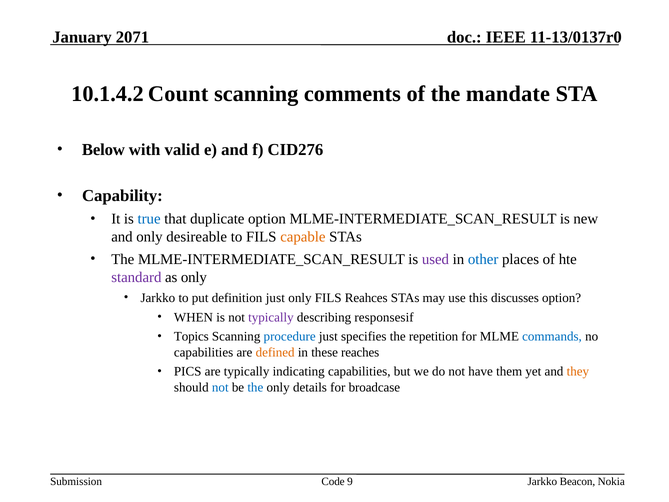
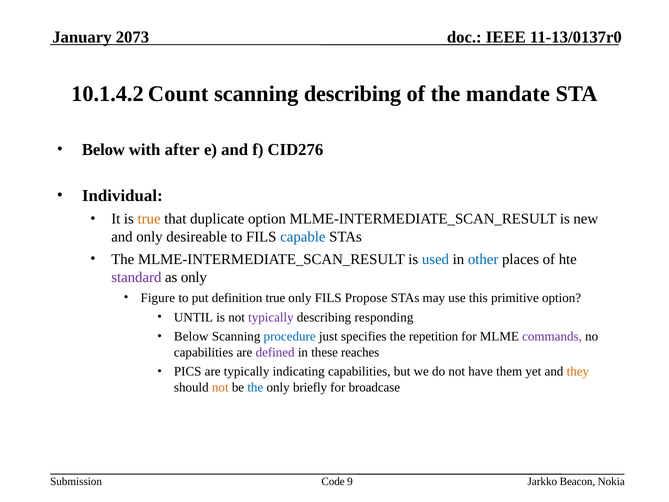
2071: 2071 -> 2073
scanning comments: comments -> describing
valid: valid -> after
Capability: Capability -> Individual
true at (149, 219) colour: blue -> orange
capable colour: orange -> blue
used colour: purple -> blue
Jarkko at (158, 298): Jarkko -> Figure
definition just: just -> true
Reahces: Reahces -> Propose
discusses: discusses -> primitive
WHEN: WHEN -> UNTIL
responsesif: responsesif -> responding
Topics at (191, 337): Topics -> Below
commands colour: blue -> purple
defined colour: orange -> purple
not at (220, 387) colour: blue -> orange
details: details -> briefly
